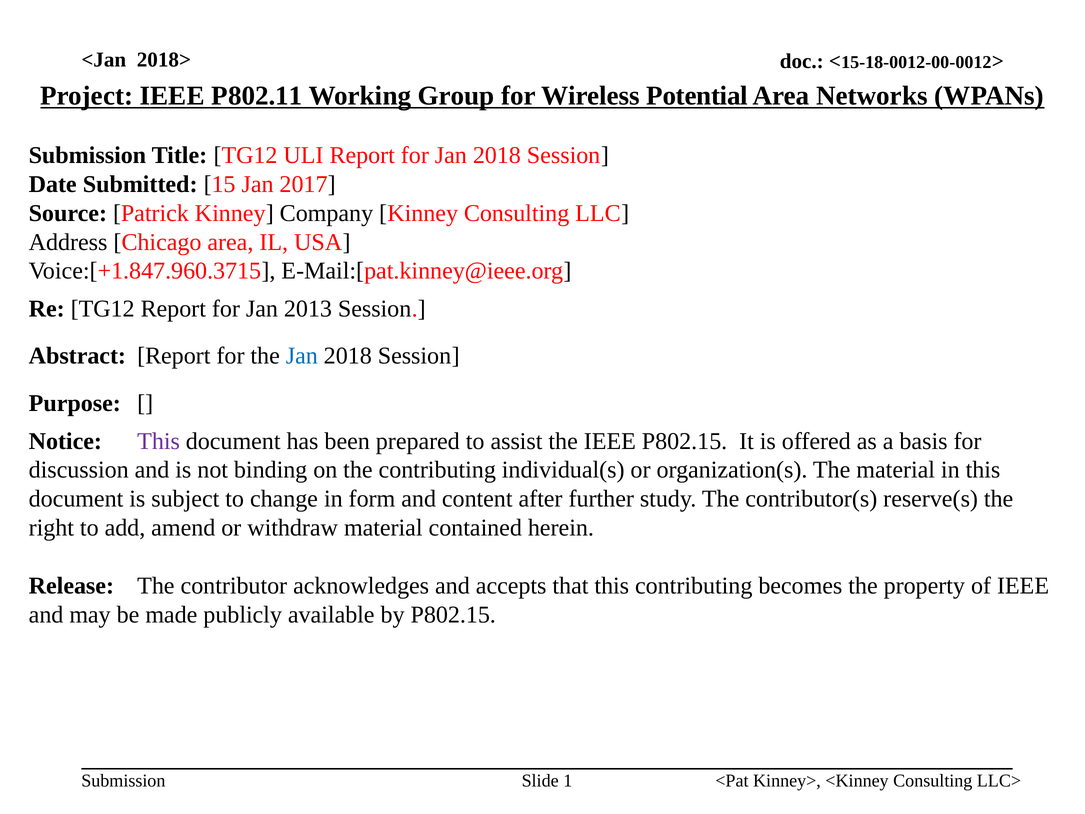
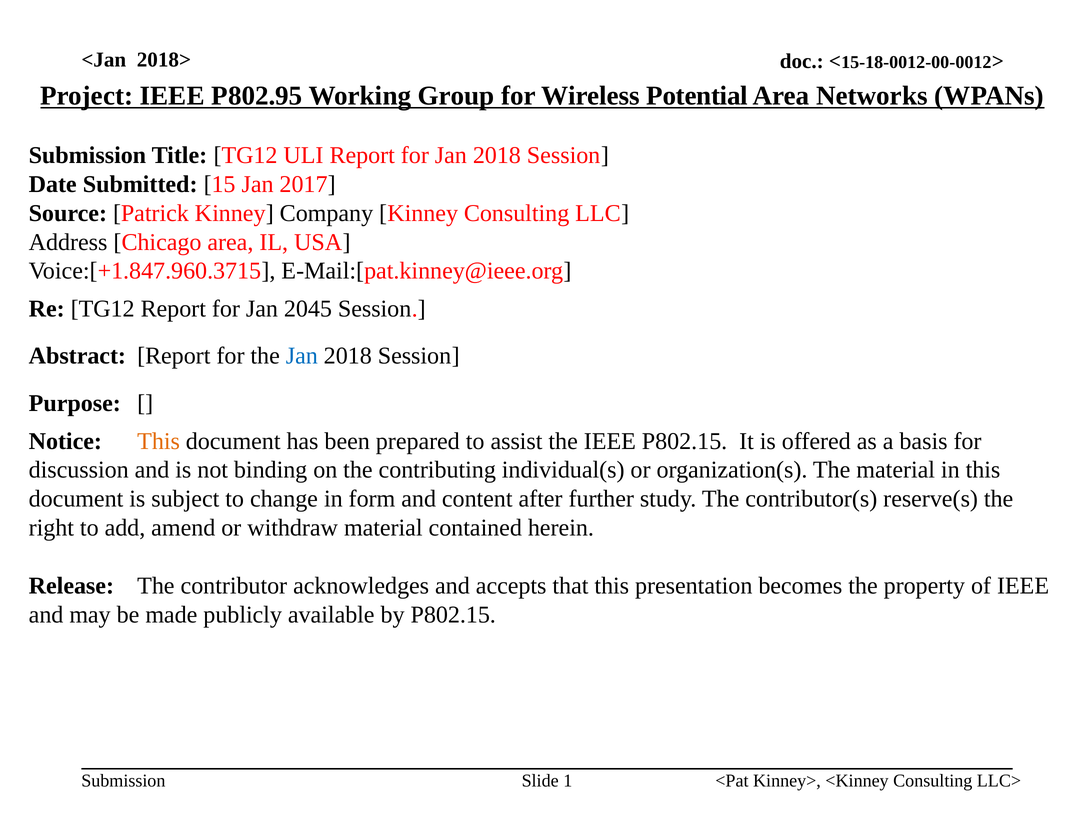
P802.11: P802.11 -> P802.95
2013: 2013 -> 2045
This at (159, 441) colour: purple -> orange
this contributing: contributing -> presentation
